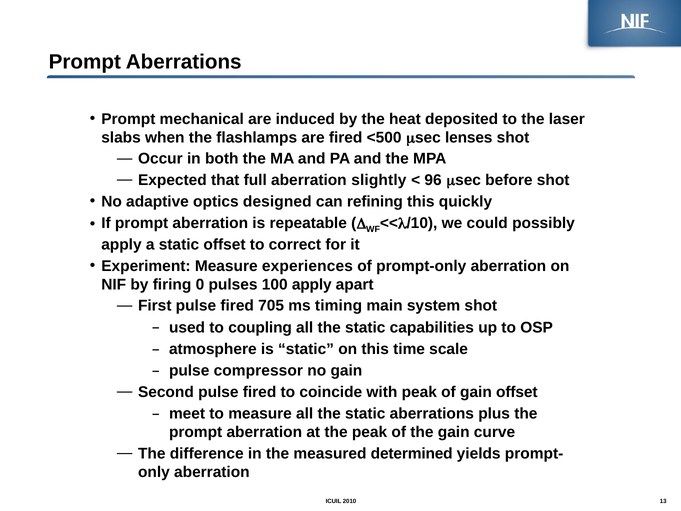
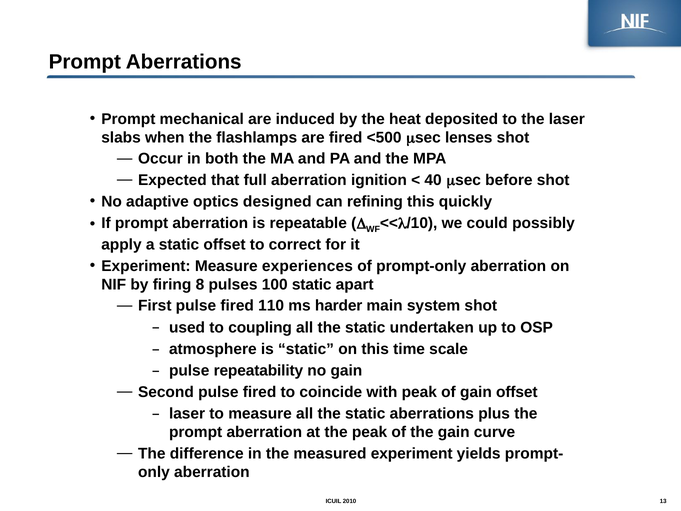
slightly: slightly -> ignition
96: 96 -> 40
0: 0 -> 8
100 apply: apply -> static
705: 705 -> 110
timing: timing -> harder
capabilities: capabilities -> undertaken
compressor: compressor -> repeatability
meet at (187, 414): meet -> laser
measured determined: determined -> experiment
